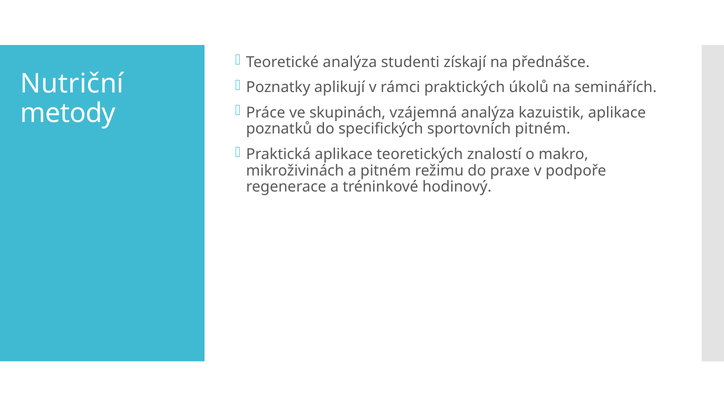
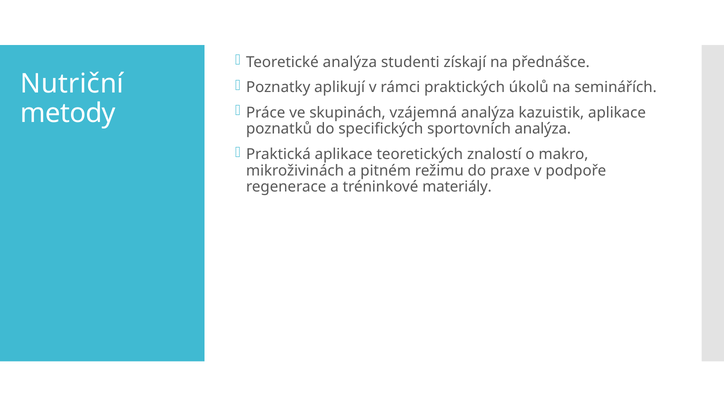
sportovních pitném: pitném -> analýza
hodinový: hodinový -> materiály
